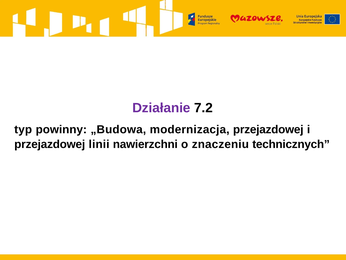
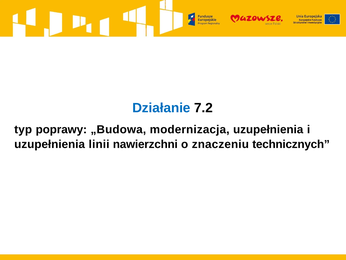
Działanie colour: purple -> blue
powinny: powinny -> poprawy
modernizacja przejazdowej: przejazdowej -> uzupełnienia
przejazdowej at (50, 144): przejazdowej -> uzupełnienia
